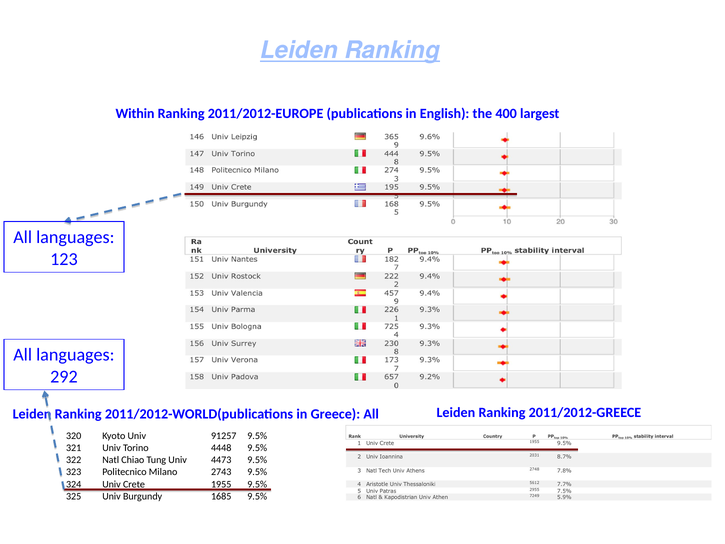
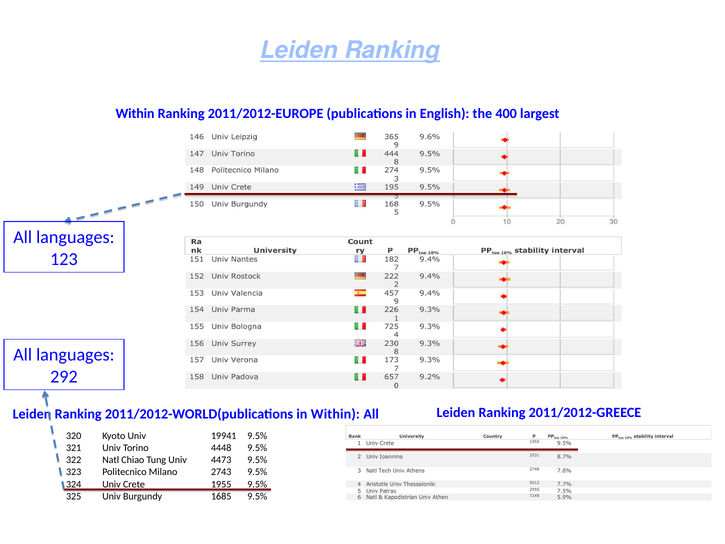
in Greece: Greece -> Within
91257: 91257 -> 19941
